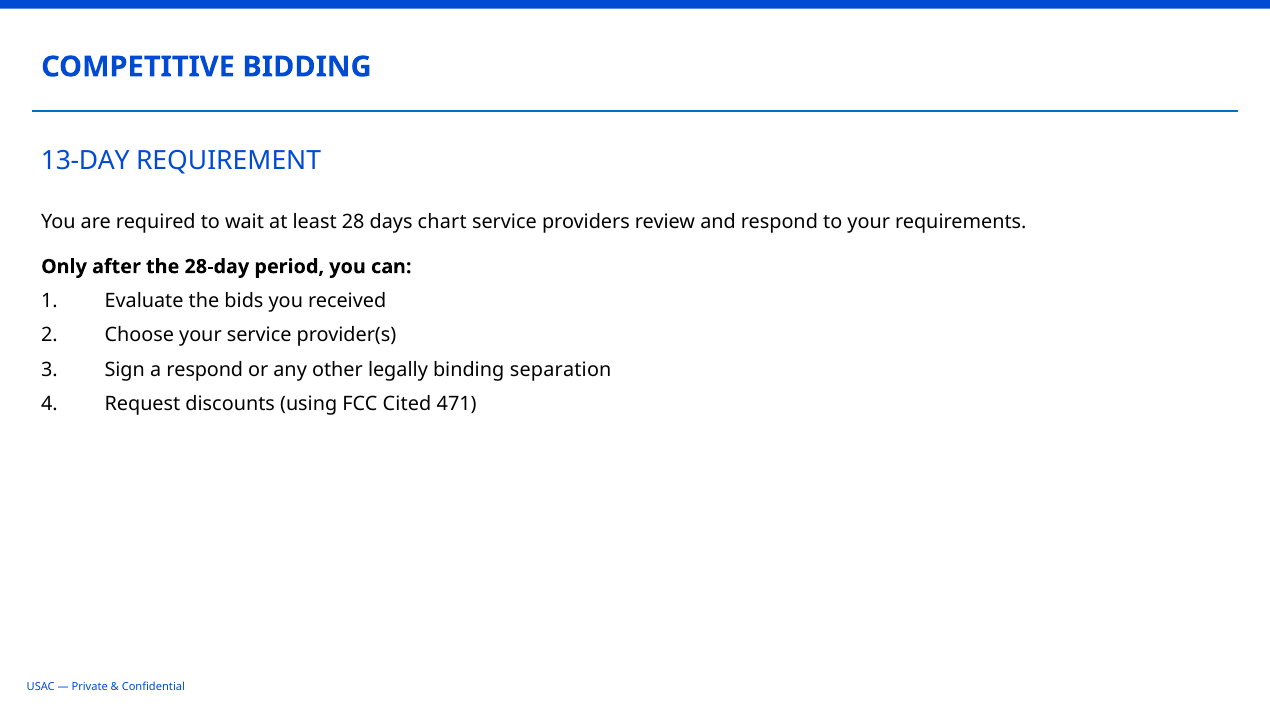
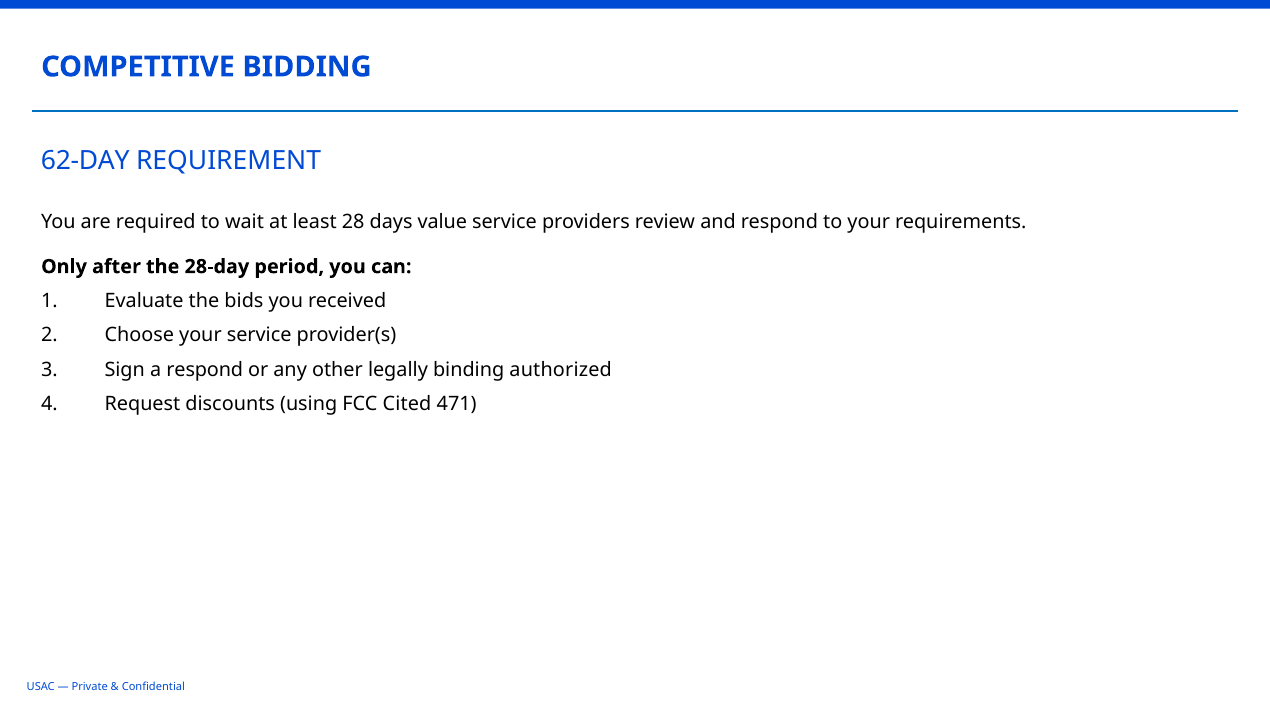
13-DAY: 13-DAY -> 62-DAY
chart: chart -> value
separation: separation -> authorized
